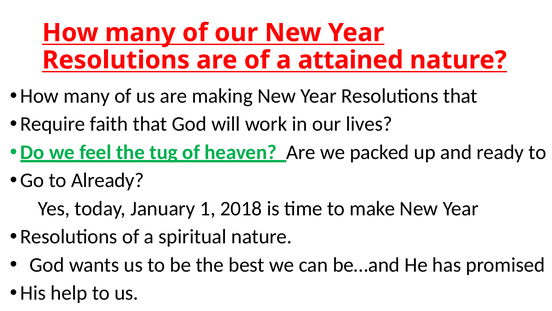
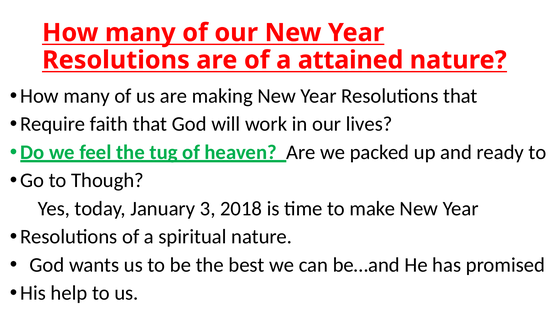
Already: Already -> Though
1: 1 -> 3
